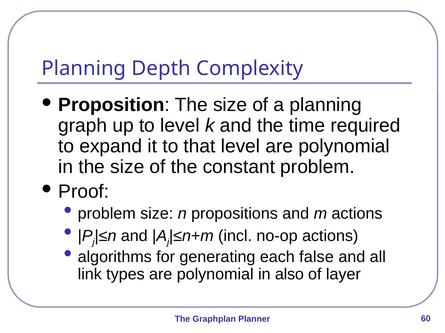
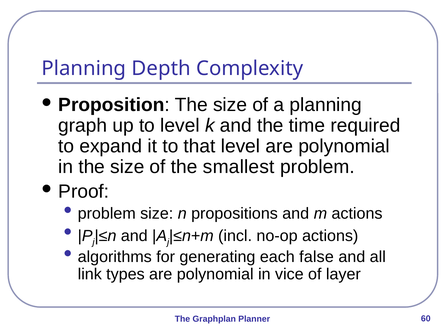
constant: constant -> smallest
also: also -> vice
